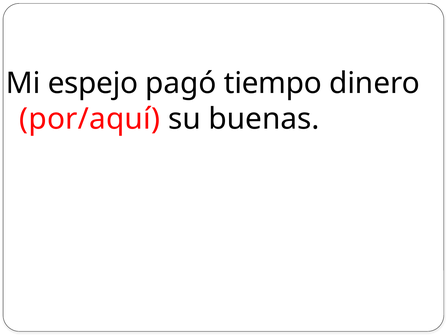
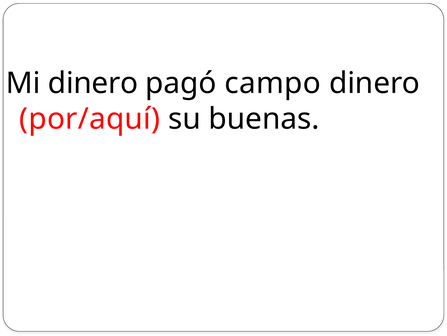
Mi espejo: espejo -> dinero
tiempo: tiempo -> campo
